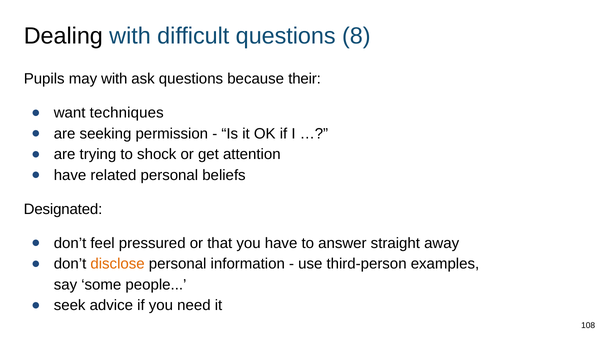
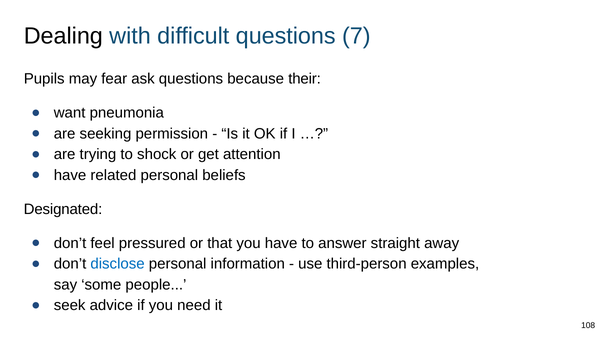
8: 8 -> 7
may with: with -> fear
techniques: techniques -> pneumonia
disclose colour: orange -> blue
